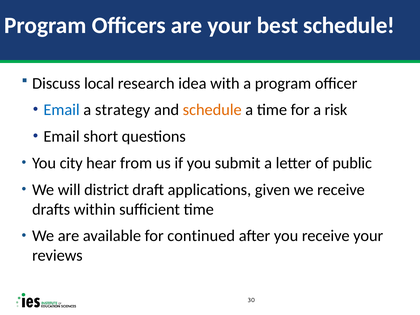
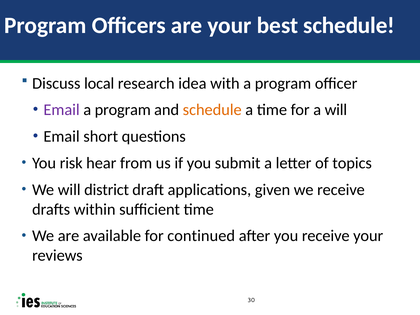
Email at (62, 110) colour: blue -> purple
strategy at (123, 110): strategy -> program
a risk: risk -> will
city: city -> risk
public: public -> topics
